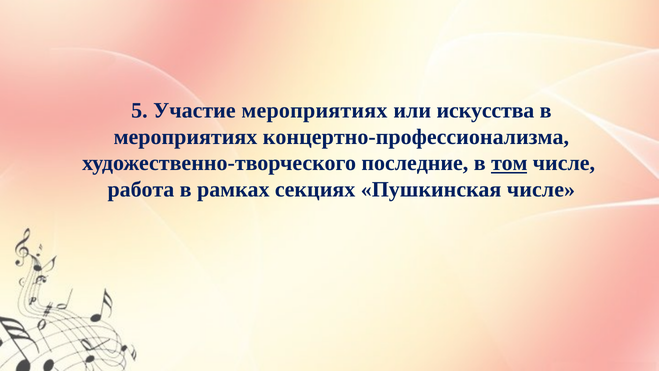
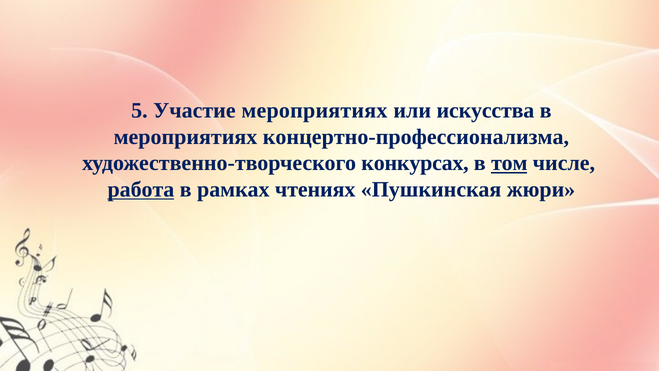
последние: последние -> конкурсах
работа underline: none -> present
секциях: секциях -> чтениях
Пушкинская числе: числе -> жюри
